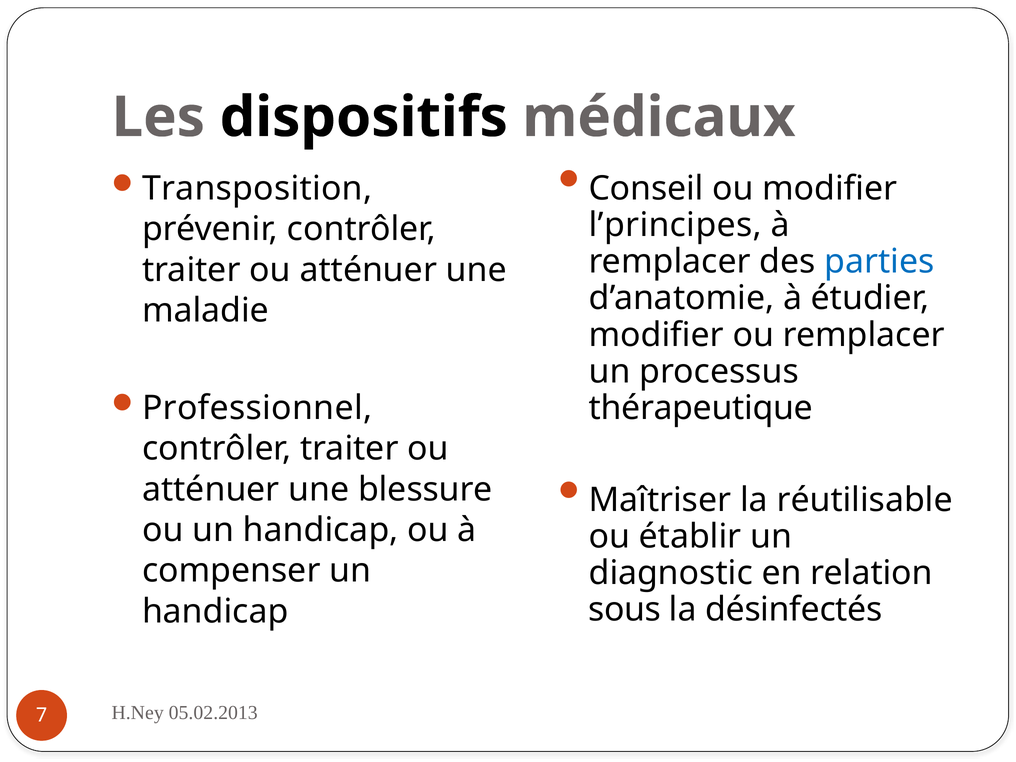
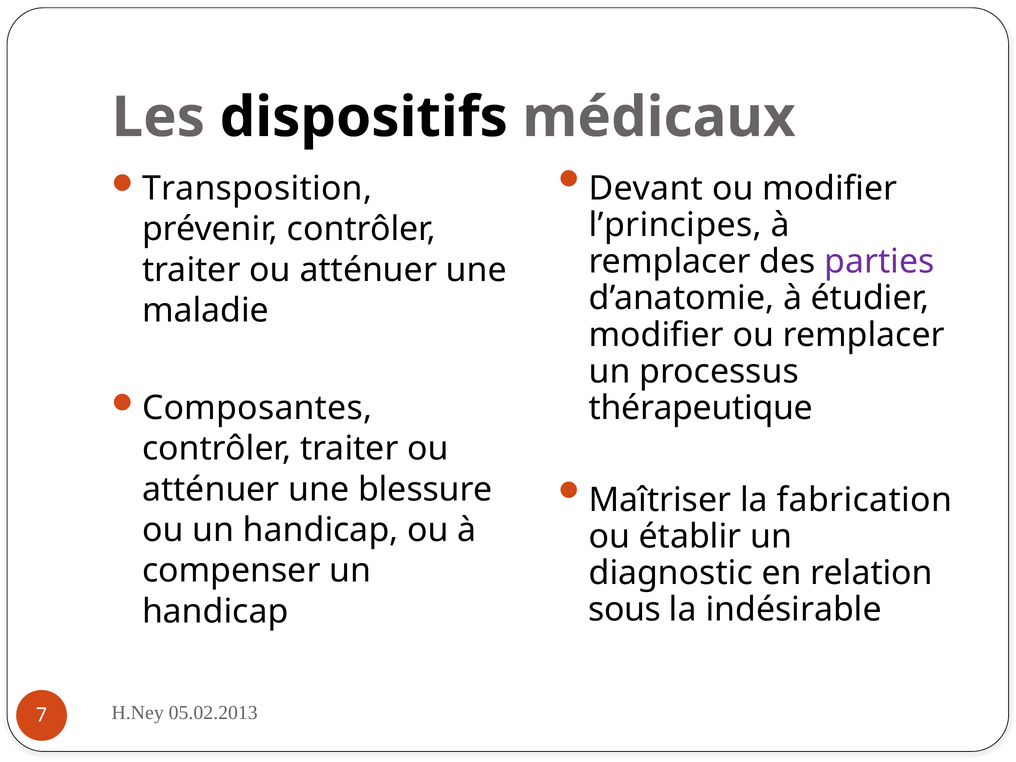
Conseil: Conseil -> Devant
parties colour: blue -> purple
Professionnel: Professionnel -> Composantes
réutilisable: réutilisable -> fabrication
désinfectés: désinfectés -> indésirable
